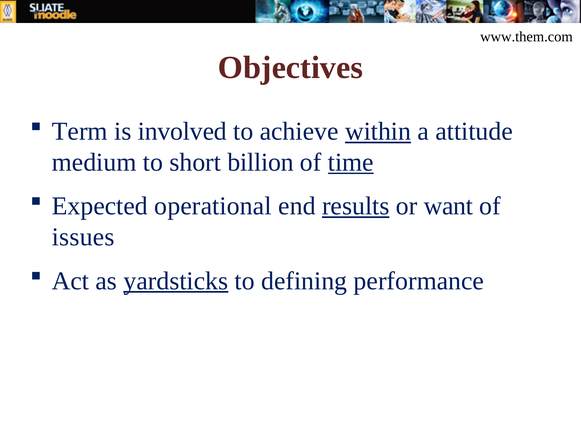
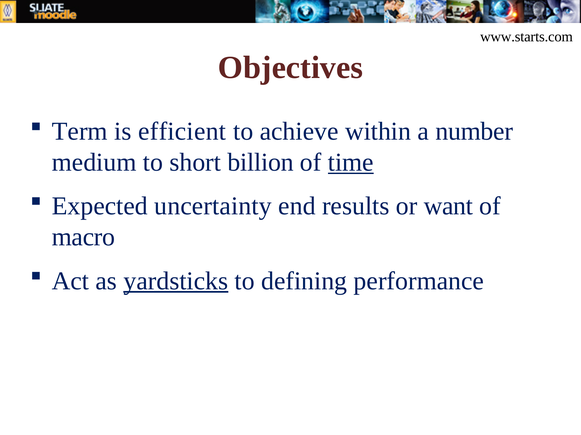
www.them.com: www.them.com -> www.starts.com
involved: involved -> efficient
within underline: present -> none
attitude: attitude -> number
operational: operational -> uncertainty
results underline: present -> none
issues: issues -> macro
